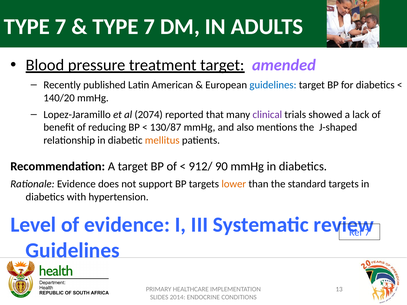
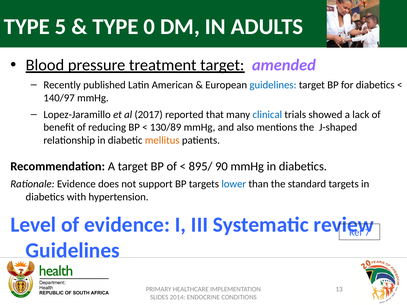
7 at (61, 27): 7 -> 5
7 at (149, 27): 7 -> 0
140/20: 140/20 -> 140/97
2074: 2074 -> 2017
clinical colour: purple -> blue
130/87: 130/87 -> 130/89
912/: 912/ -> 895/
lower colour: orange -> blue
